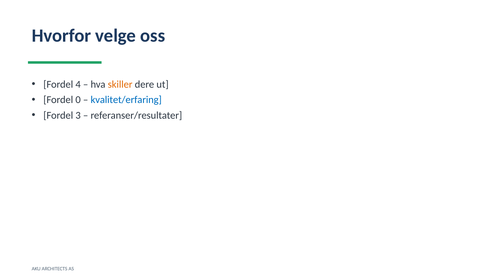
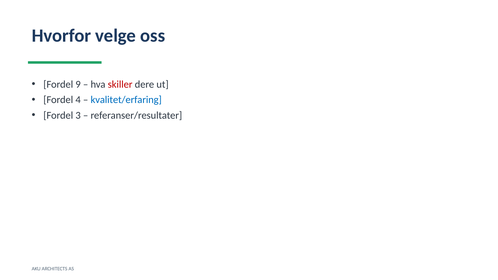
4: 4 -> 9
skiller colour: orange -> red
0: 0 -> 4
